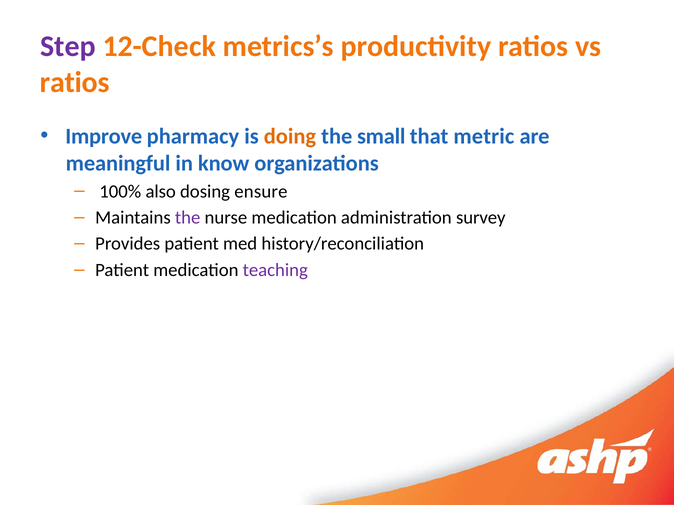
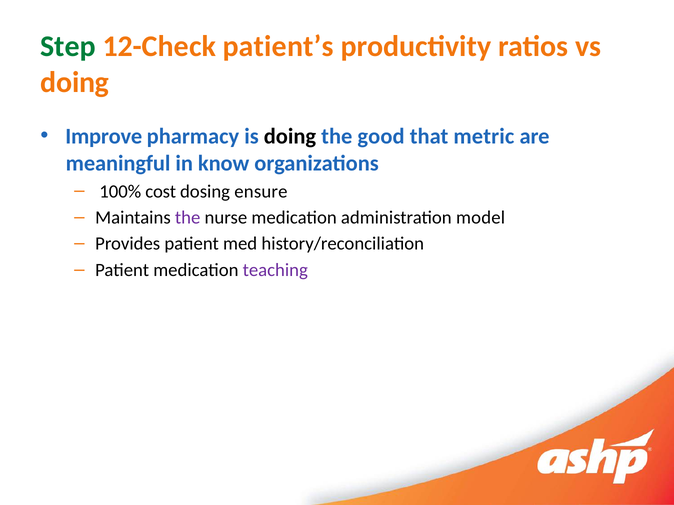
Step colour: purple -> green
metrics’s: metrics’s -> patient’s
ratios at (75, 82): ratios -> doing
doing at (290, 136) colour: orange -> black
small: small -> good
also: also -> cost
survey: survey -> model
